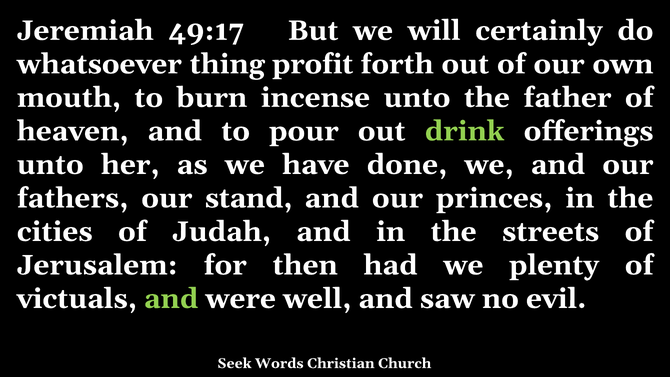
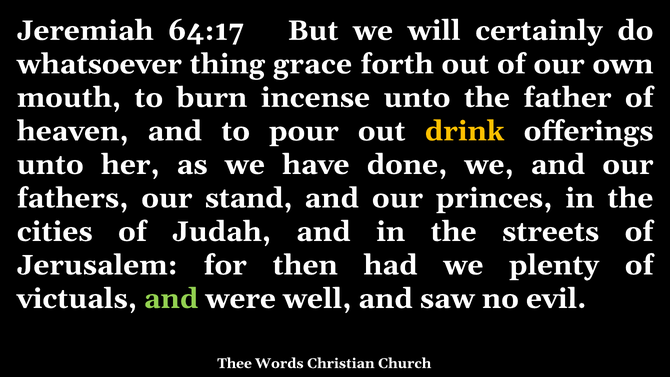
49:17: 49:17 -> 64:17
profit: profit -> grace
drink colour: light green -> yellow
Seek: Seek -> Thee
